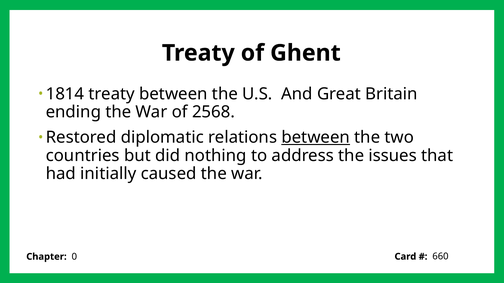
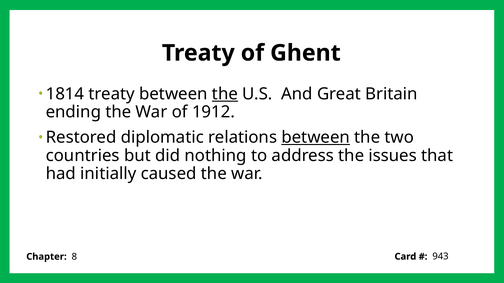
the at (225, 94) underline: none -> present
2568: 2568 -> 1912
0: 0 -> 8
660: 660 -> 943
